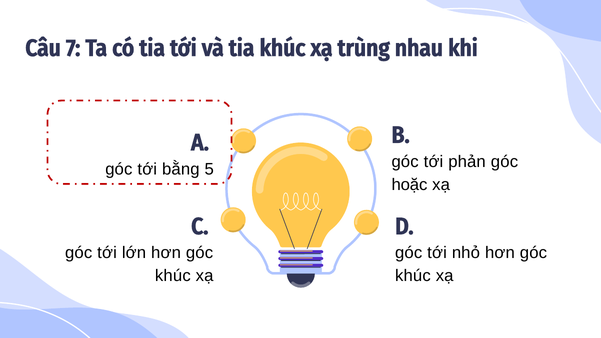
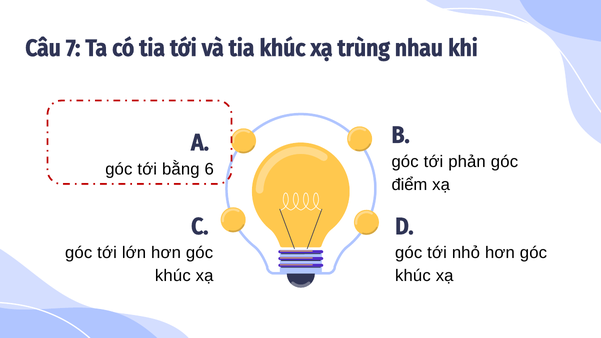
5: 5 -> 6
hoặc: hoặc -> điểm
